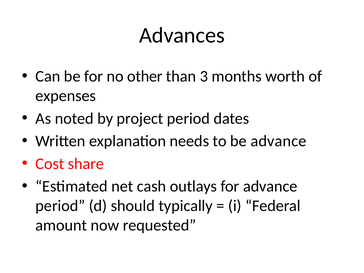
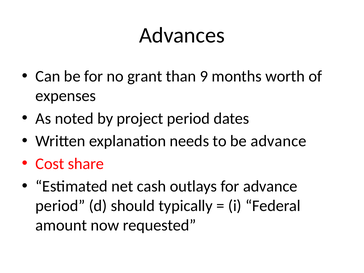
other: other -> grant
3: 3 -> 9
